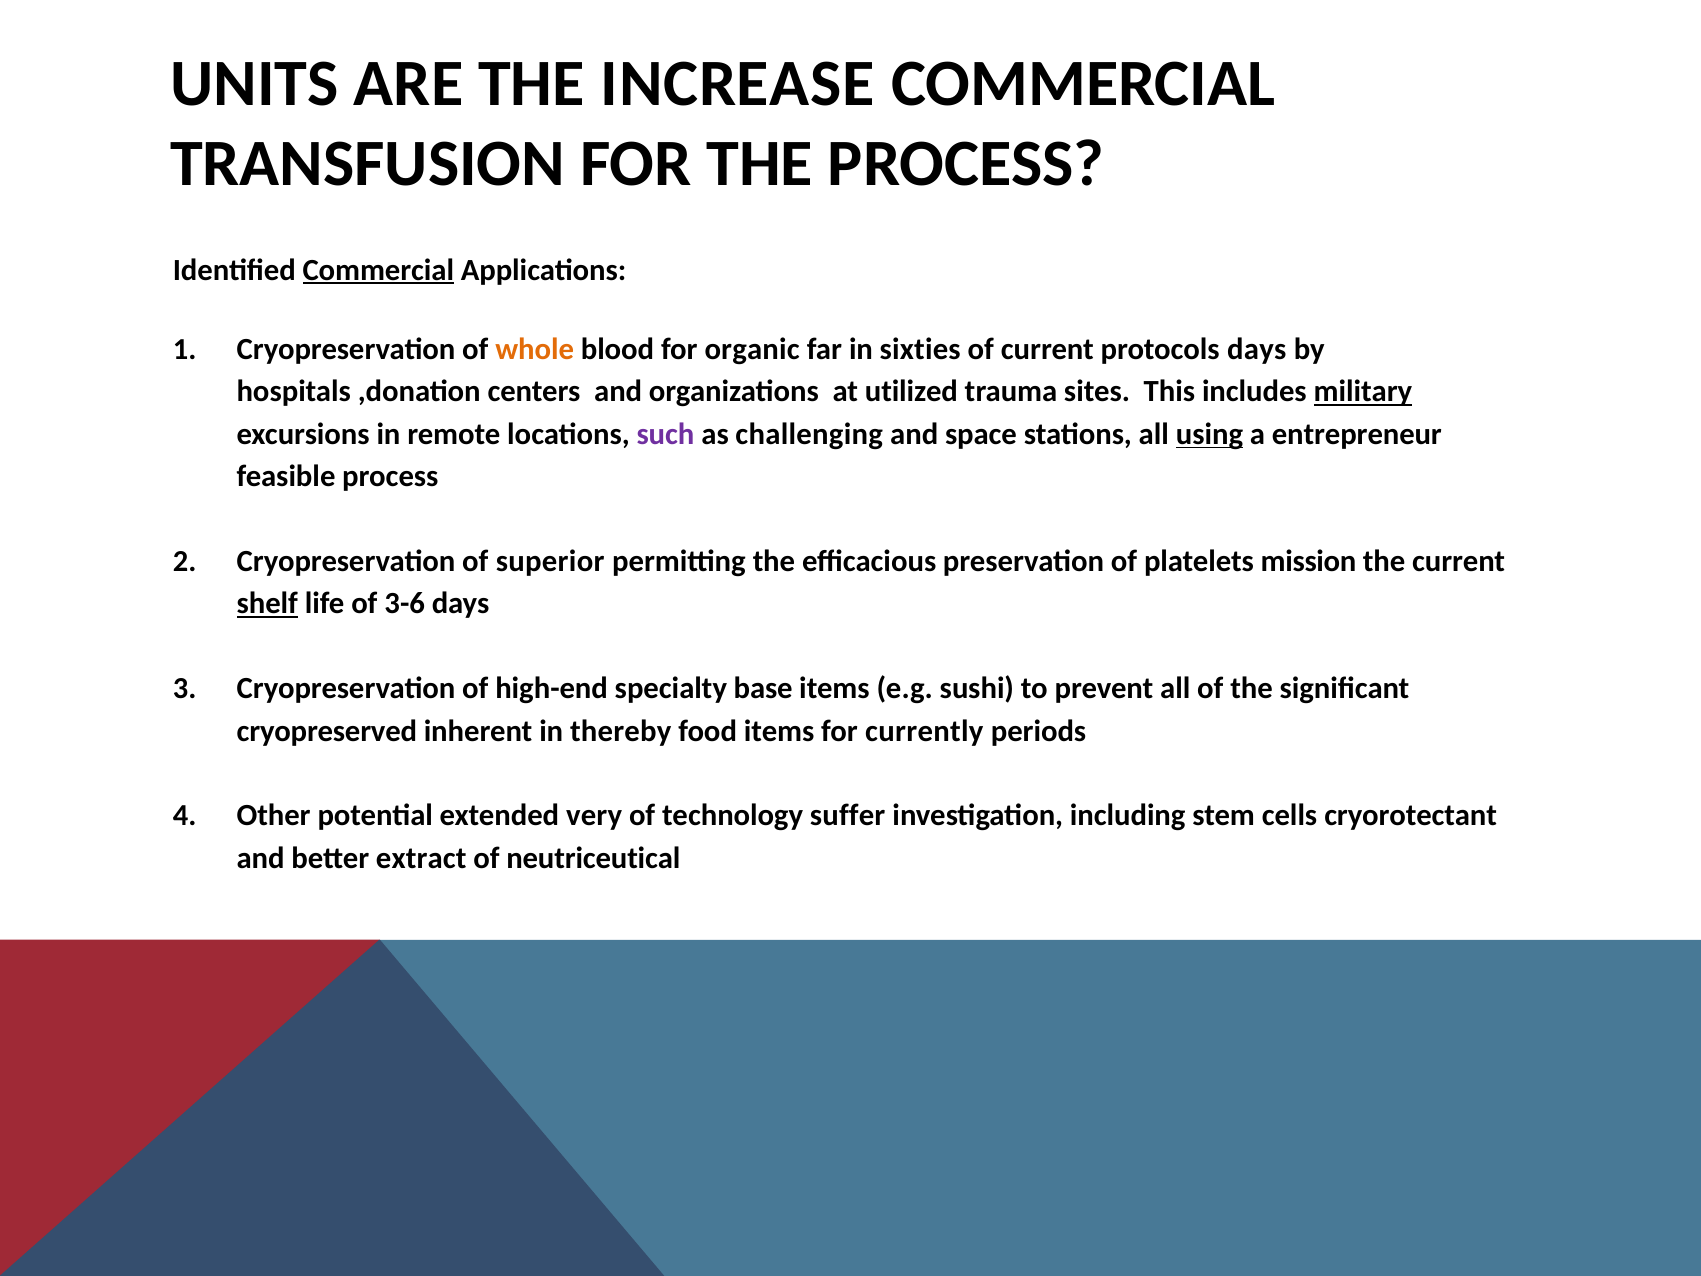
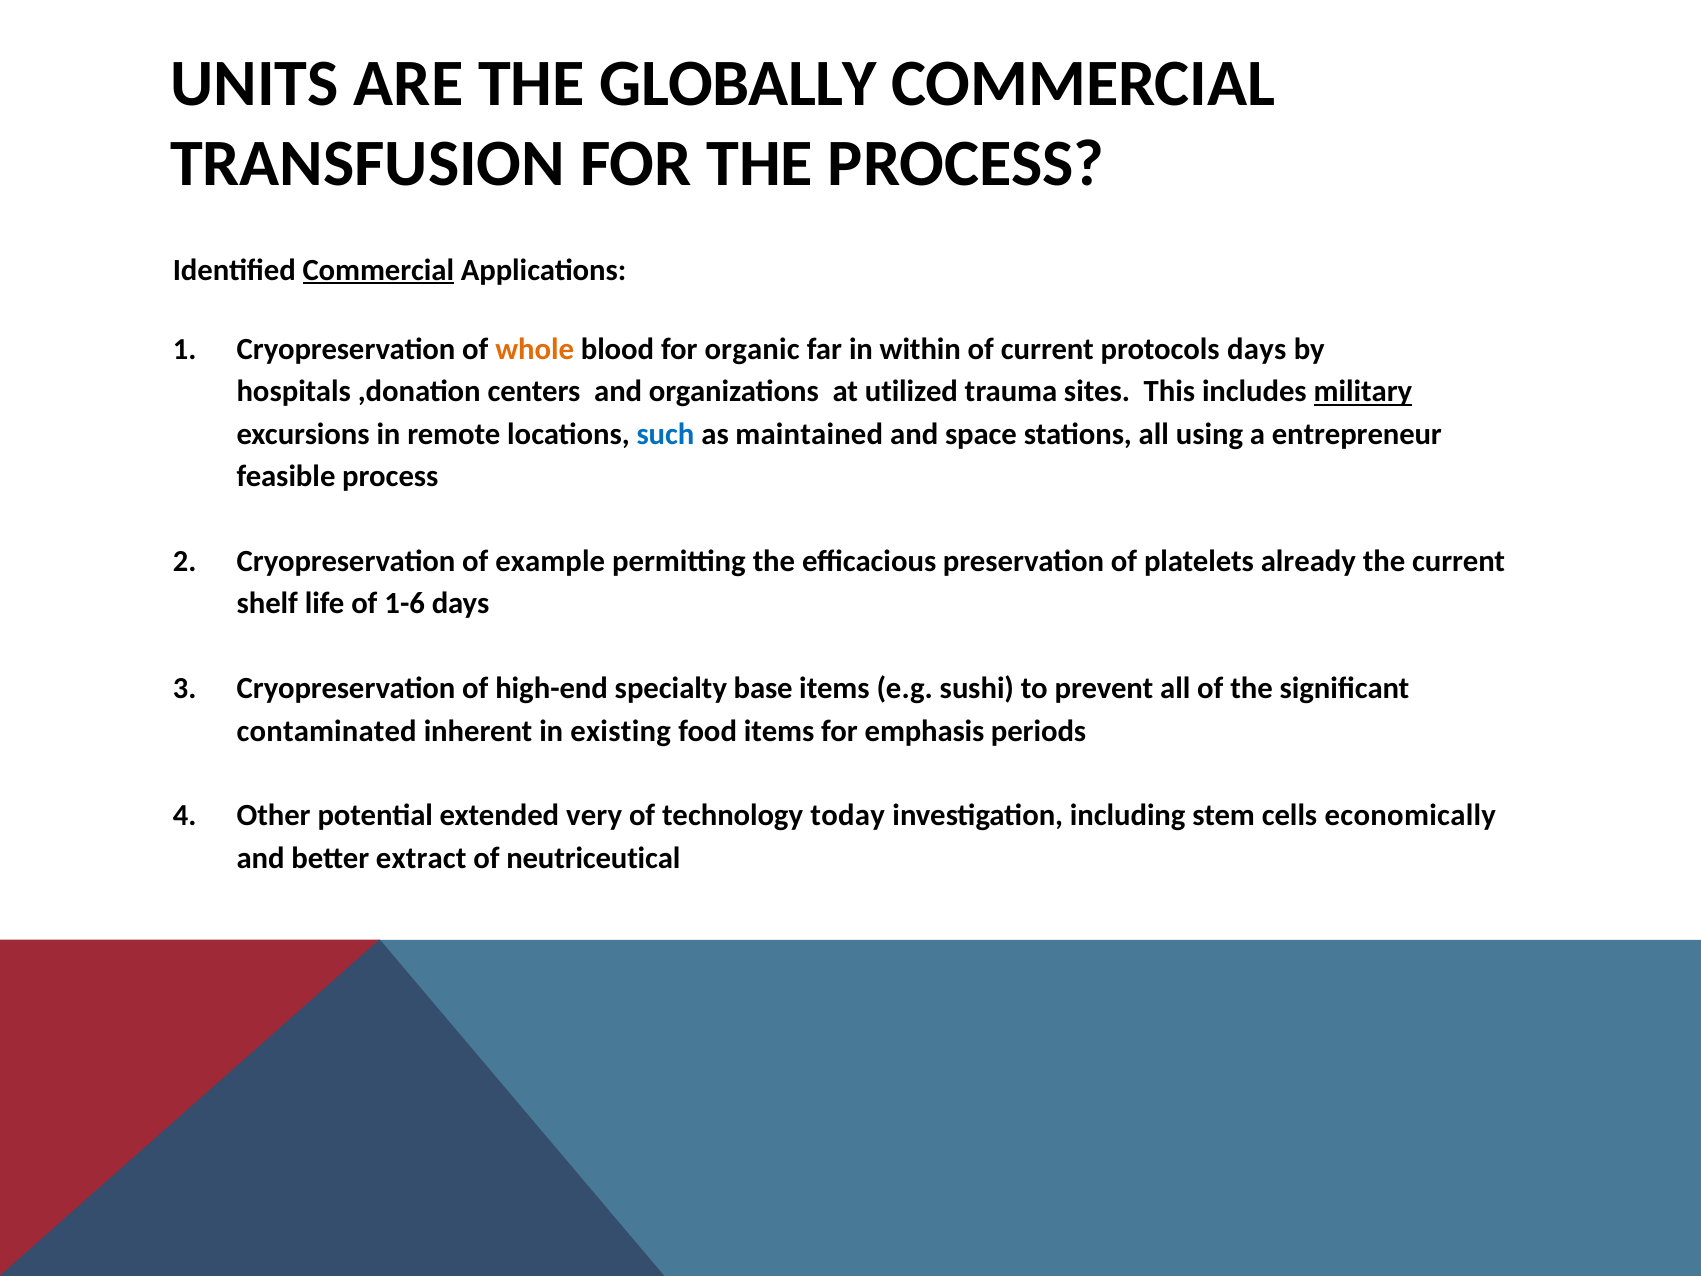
INCREASE: INCREASE -> GLOBALLY
sixties: sixties -> within
such colour: purple -> blue
challenging: challenging -> maintained
using underline: present -> none
superior: superior -> example
mission: mission -> already
shelf underline: present -> none
3-6: 3-6 -> 1-6
cryopreserved: cryopreserved -> contaminated
thereby: thereby -> existing
currently: currently -> emphasis
suffer: suffer -> today
cryorotectant: cryorotectant -> economically
